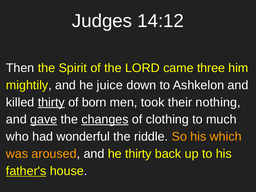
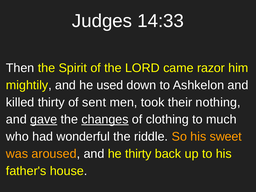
14:12: 14:12 -> 14:33
three: three -> razor
juice: juice -> used
thirty at (51, 102) underline: present -> none
born: born -> sent
which: which -> sweet
father's underline: present -> none
